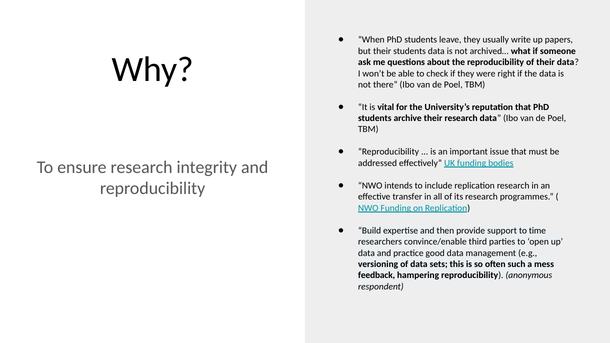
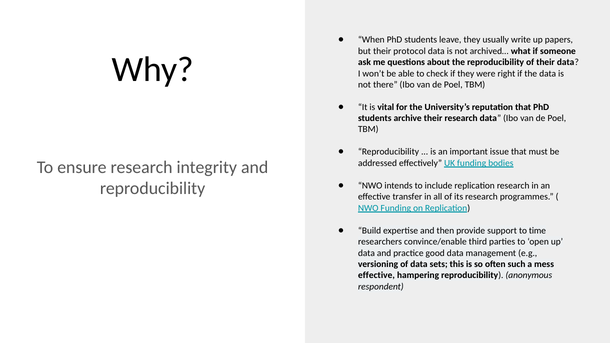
their students: students -> protocol
feedback at (377, 276): feedback -> effective
